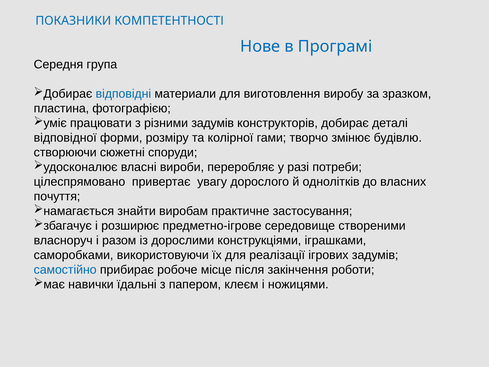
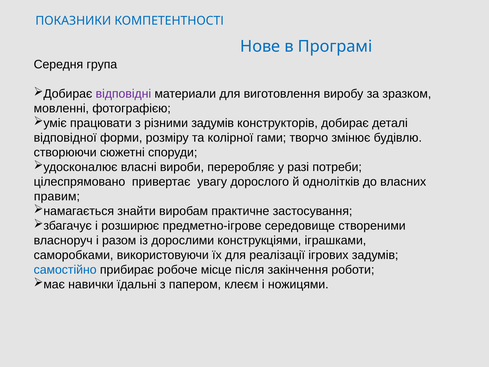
відповідні colour: blue -> purple
пластина: пластина -> мовленні
почуття: почуття -> правим
